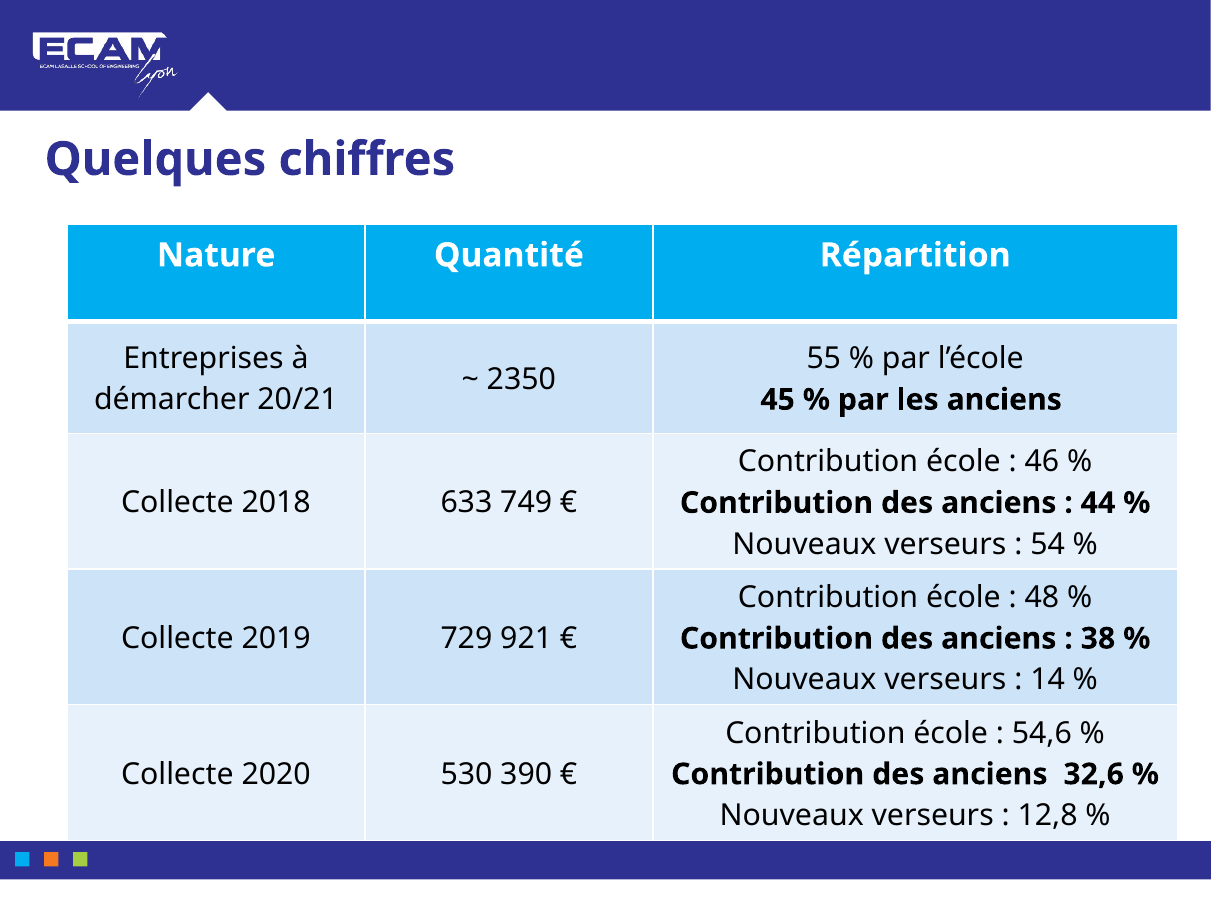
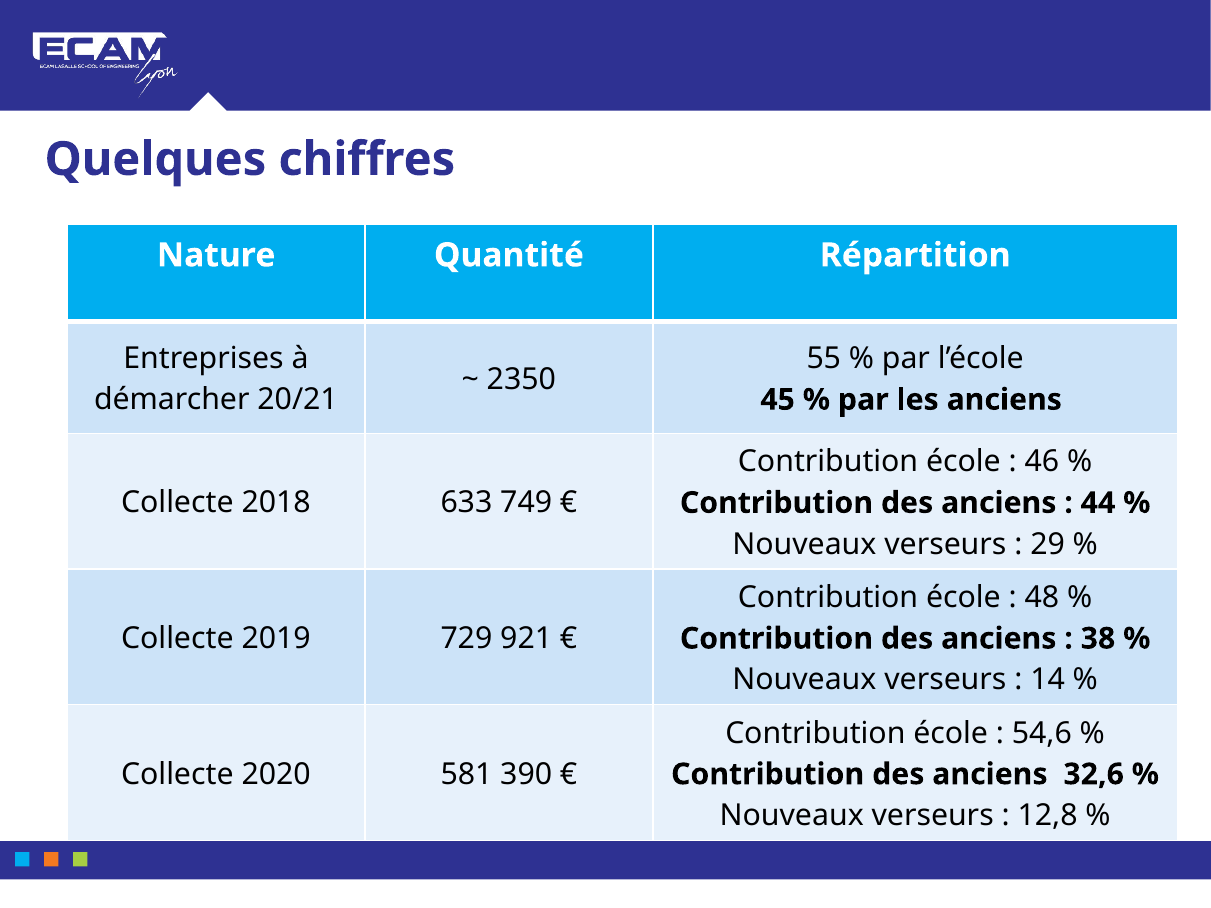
54: 54 -> 29
530: 530 -> 581
